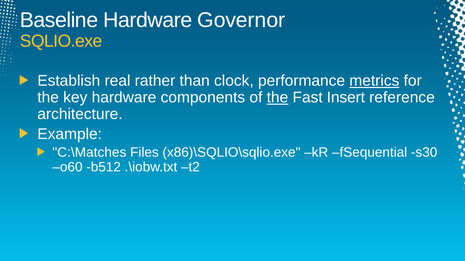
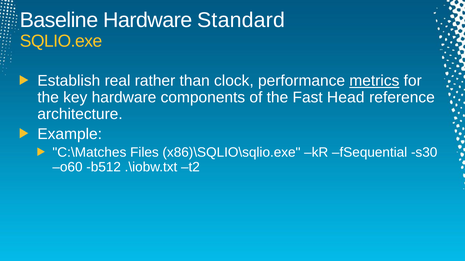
Governor: Governor -> Standard
the at (277, 98) underline: present -> none
Insert: Insert -> Head
